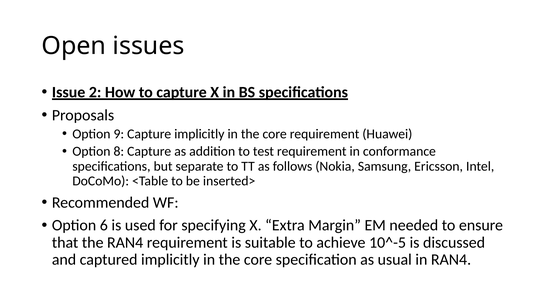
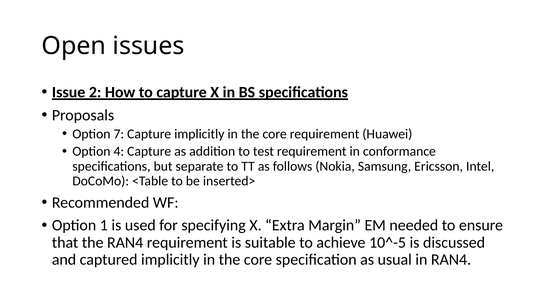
9: 9 -> 7
8: 8 -> 4
6: 6 -> 1
